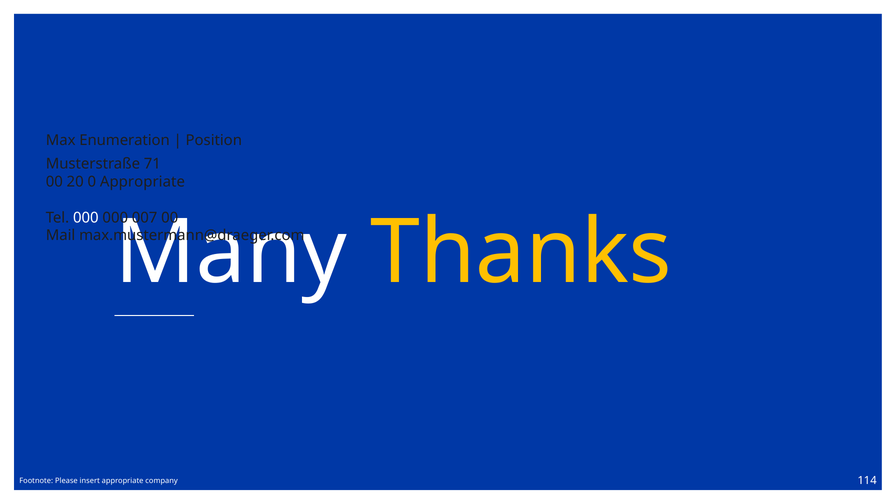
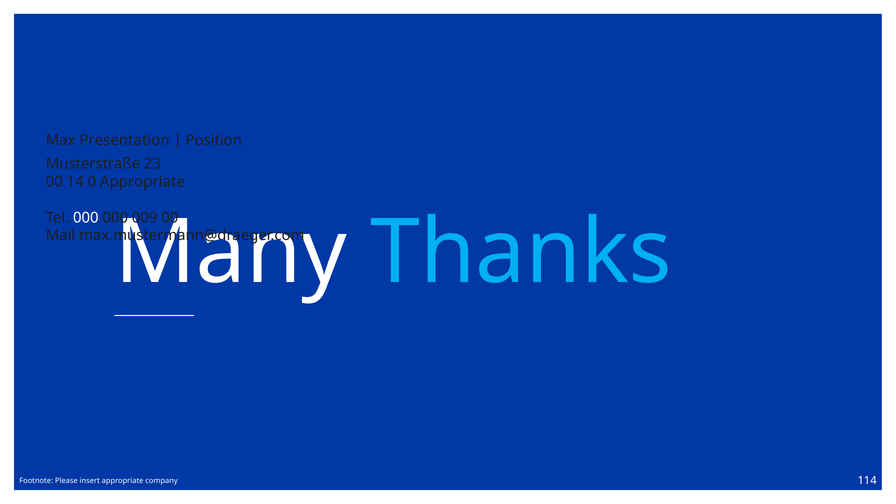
Enumeration: Enumeration -> Presentation
71: 71 -> 23
20: 20 -> 14
007: 007 -> 009
Thanks colour: yellow -> light blue
